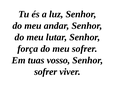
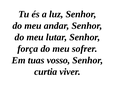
sofrer at (46, 72): sofrer -> curtia
